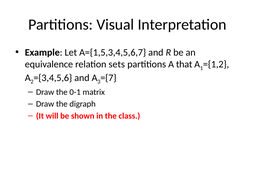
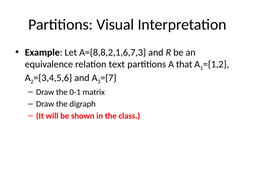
A={1,5,3,4,5,6,7: A={1,5,3,4,5,6,7 -> A={8,8,2,1,6,7,3
sets: sets -> text
